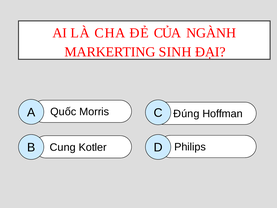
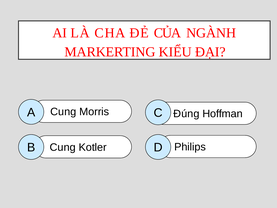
SINH: SINH -> KIỂU
Quốc at (63, 112): Quốc -> Cung
